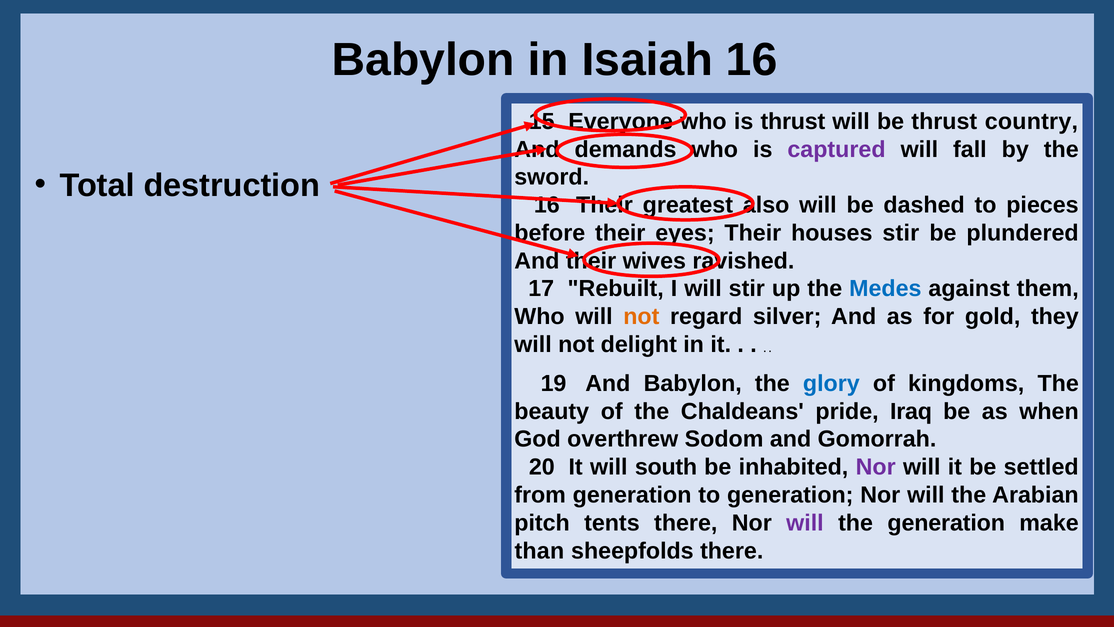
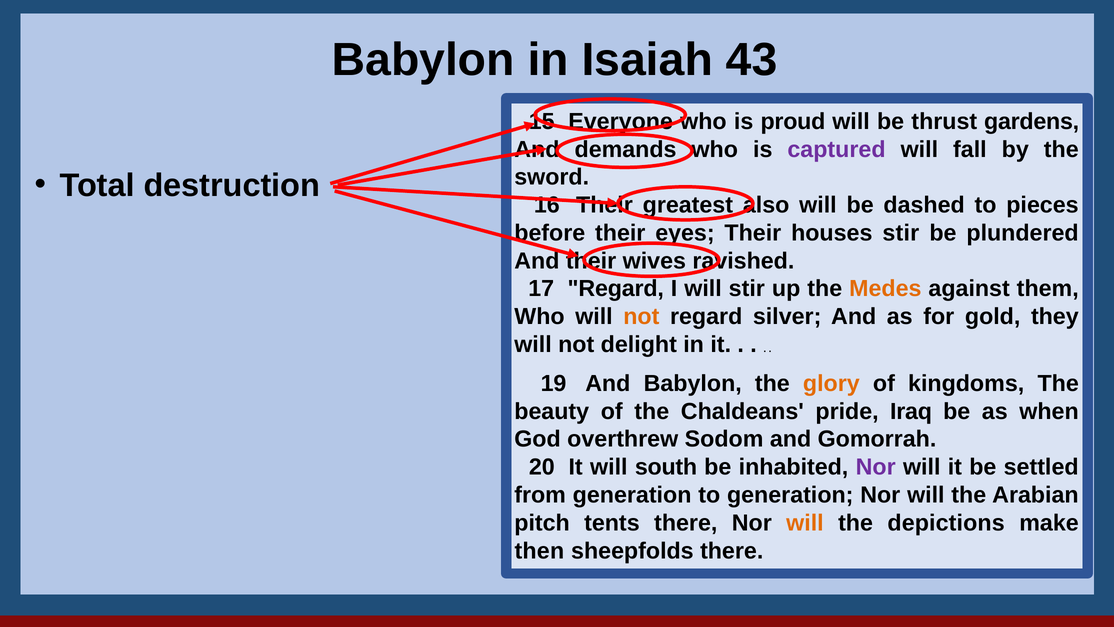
Isaiah 16: 16 -> 43
is thrust: thrust -> proud
country: country -> gardens
17 Rebuilt: Rebuilt -> Regard
Medes colour: blue -> orange
glory colour: blue -> orange
will at (805, 523) colour: purple -> orange
the generation: generation -> depictions
than: than -> then
